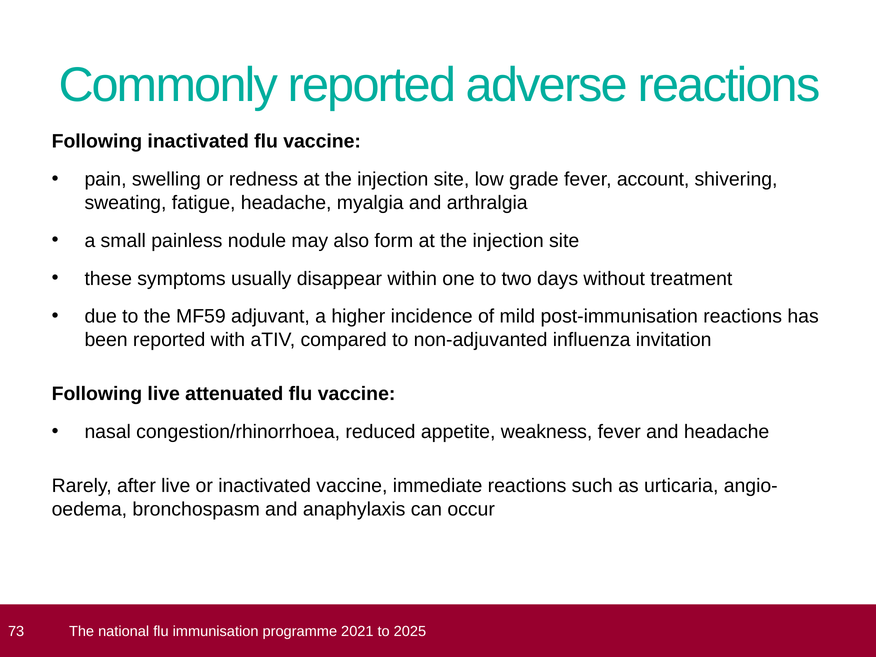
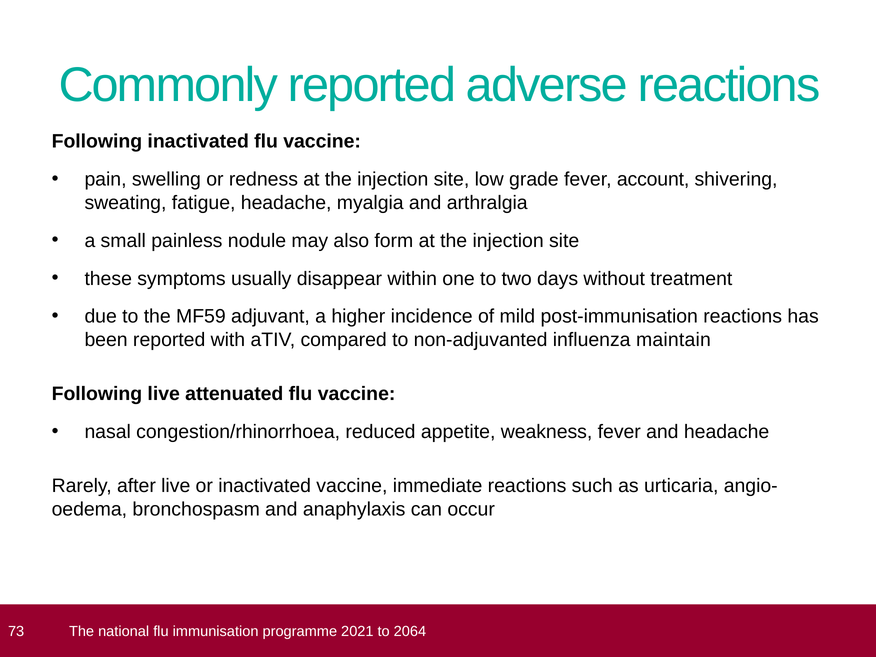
invitation: invitation -> maintain
2025: 2025 -> 2064
